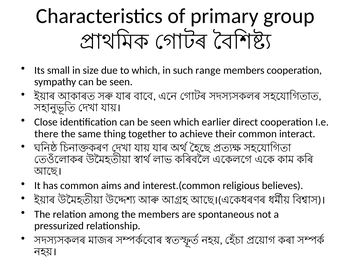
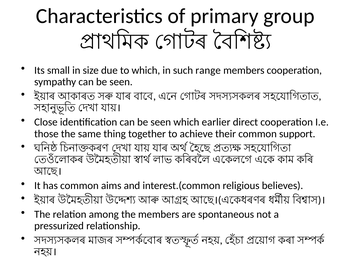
there: there -> those
interact: interact -> support
